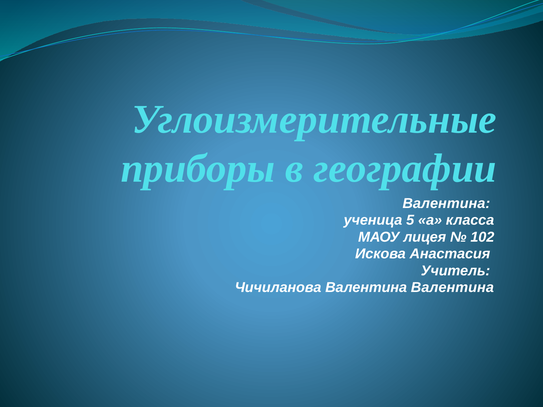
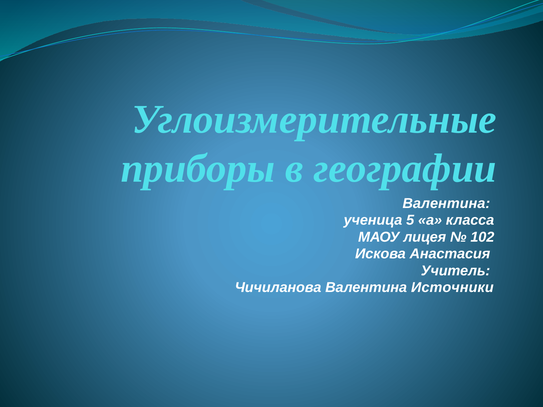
Валентина Валентина: Валентина -> Источники
